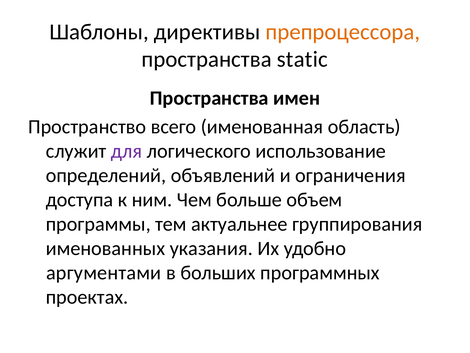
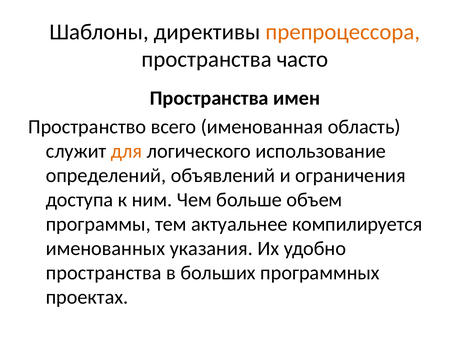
static: static -> часто
для colour: purple -> orange
группирования: группирования -> компилируется
аргументами at (104, 272): аргументами -> пространства
